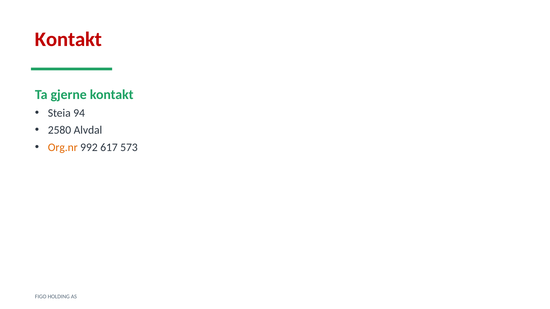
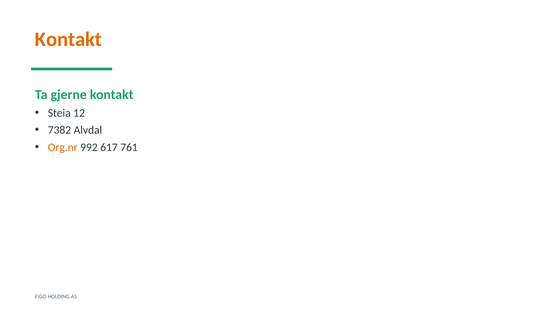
Kontakt at (69, 39) colour: red -> orange
94: 94 -> 12
2580: 2580 -> 7382
573: 573 -> 761
